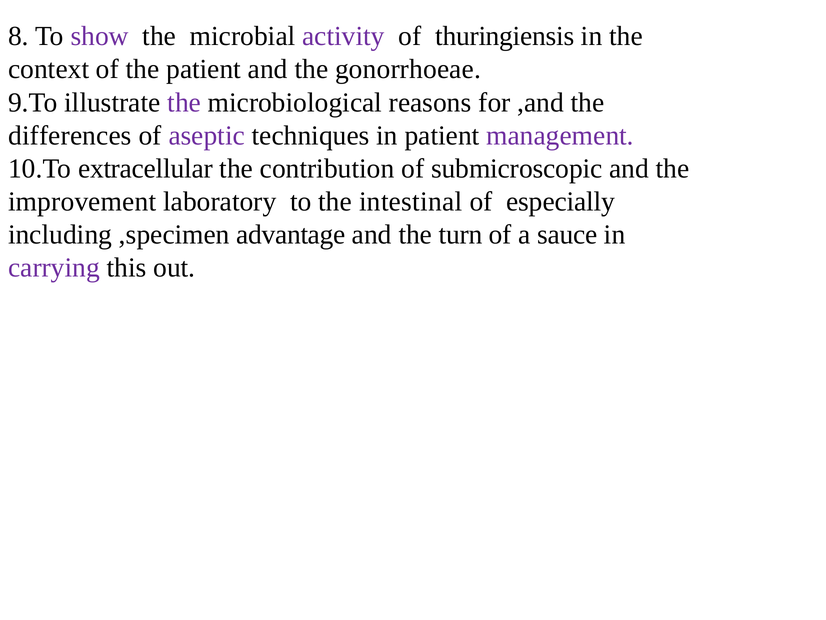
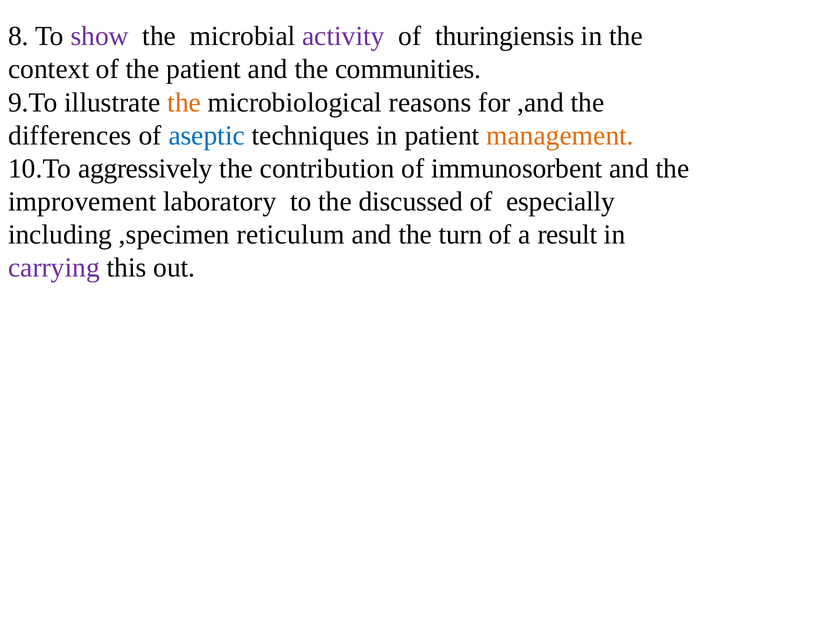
gonorrhoeae: gonorrhoeae -> communities
the at (184, 102) colour: purple -> orange
aseptic colour: purple -> blue
management colour: purple -> orange
extracellular: extracellular -> aggressively
submicroscopic: submicroscopic -> immunosorbent
intestinal: intestinal -> discussed
advantage: advantage -> reticulum
sauce: sauce -> result
